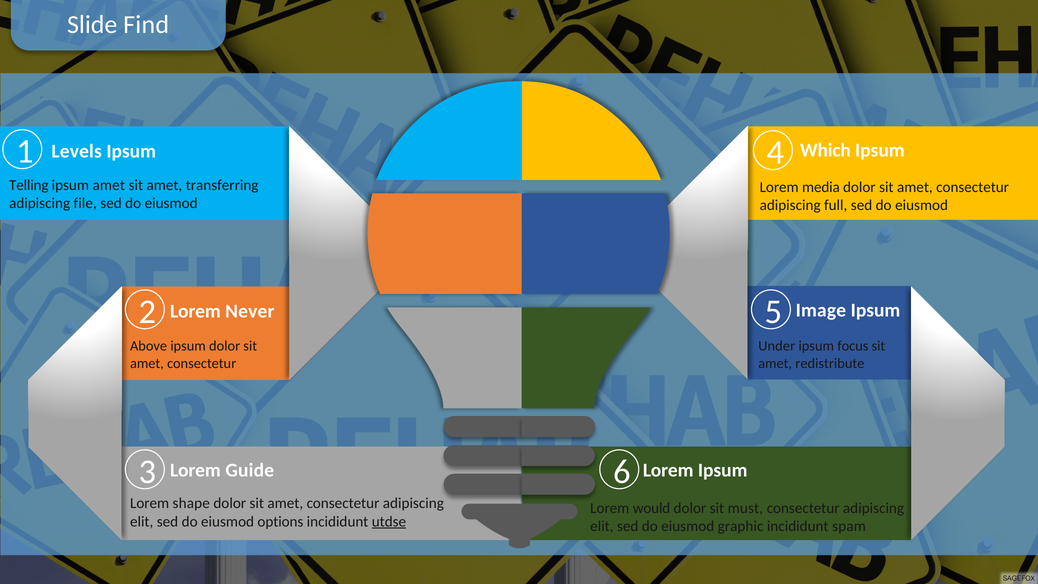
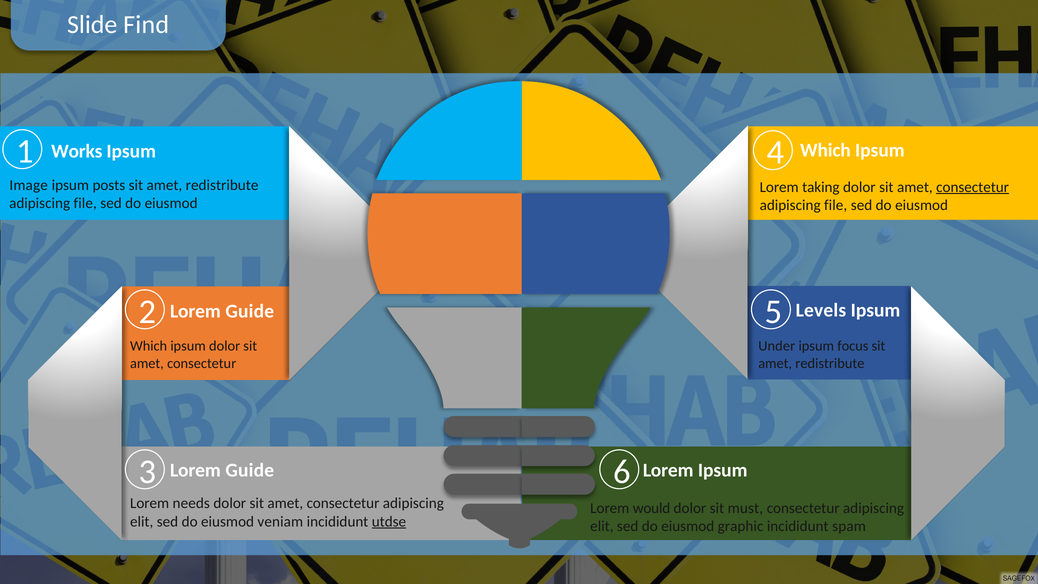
Levels: Levels -> Works
Telling: Telling -> Image
ipsum amet: amet -> posts
transferring at (222, 185): transferring -> redistribute
media: media -> taking
consectetur at (973, 187) underline: none -> present
full at (836, 205): full -> file
Image: Image -> Levels
Never at (250, 311): Never -> Guide
Above at (149, 346): Above -> Which
shape: shape -> needs
options: options -> veniam
